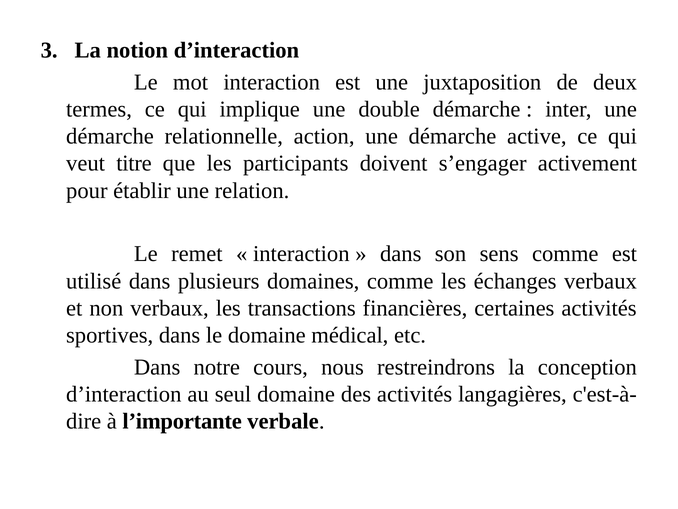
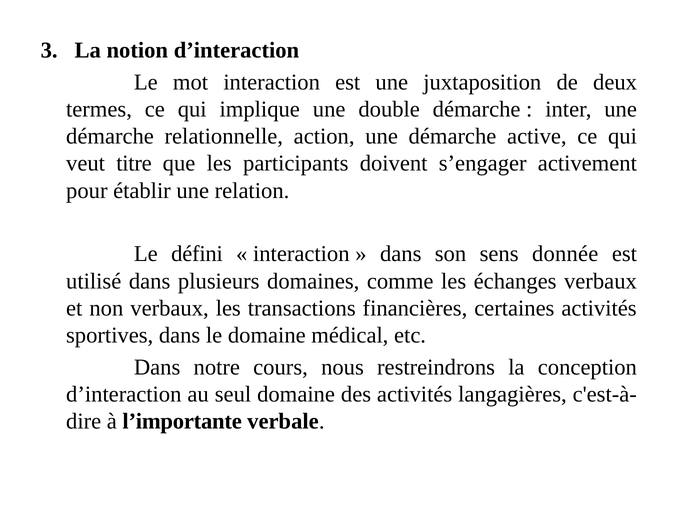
remet: remet -> défini
sens comme: comme -> donnée
